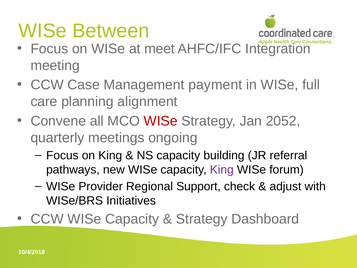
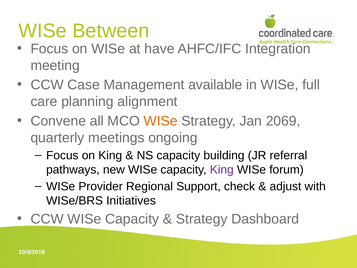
meet: meet -> have
payment: payment -> available
WISe at (161, 121) colour: red -> orange
2052: 2052 -> 2069
